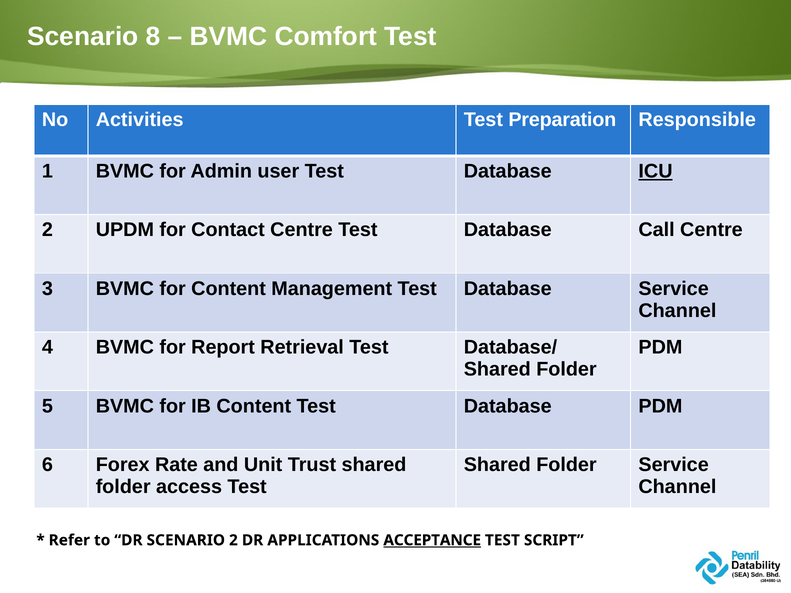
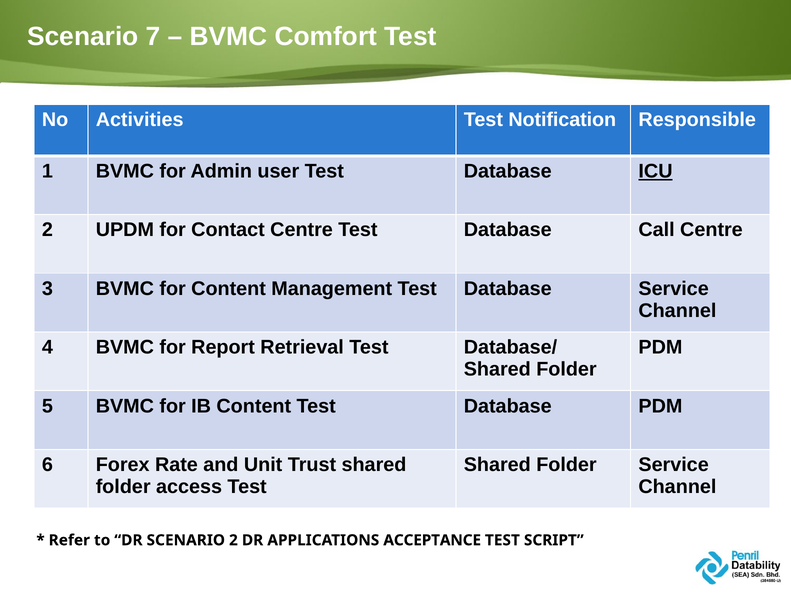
8: 8 -> 7
Preparation: Preparation -> Notification
ACCEPTANCE underline: present -> none
